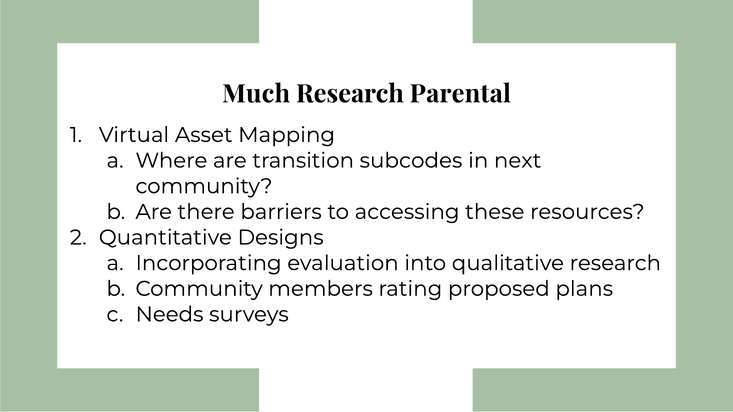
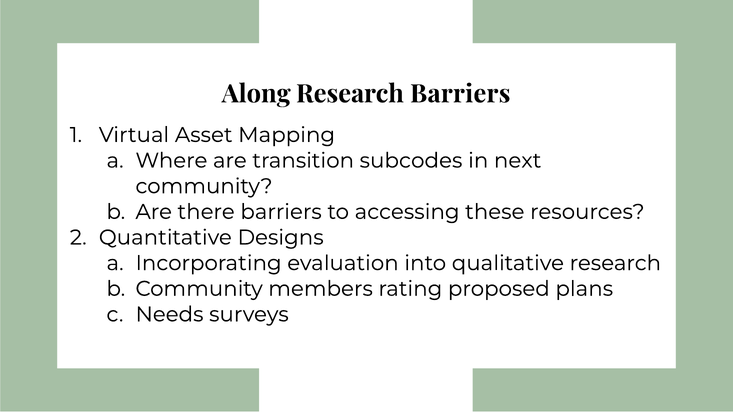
Much: Much -> Along
Research Parental: Parental -> Barriers
